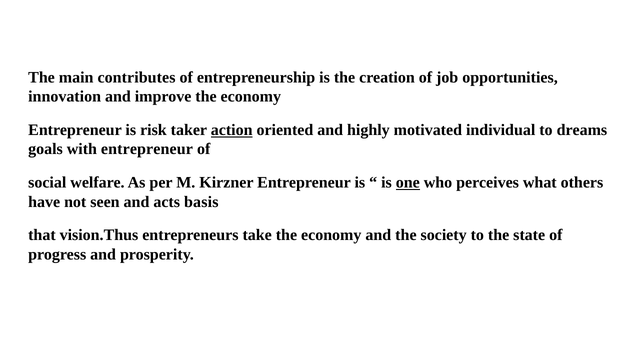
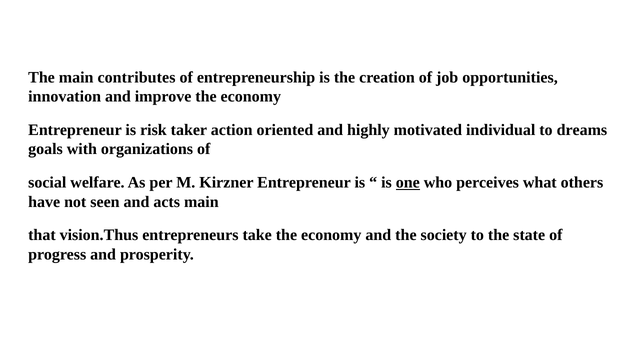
action underline: present -> none
with entrepreneur: entrepreneur -> organizations
acts basis: basis -> main
